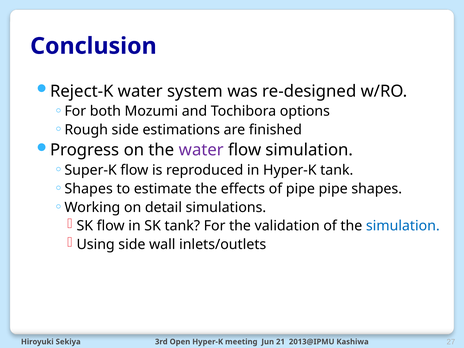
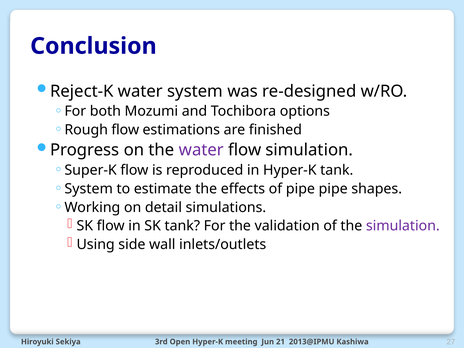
Rough side: side -> flow
Shapes at (89, 189): Shapes -> System
simulation at (403, 226) colour: blue -> purple
